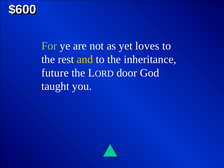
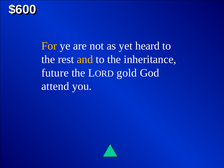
For colour: light green -> yellow
loves: loves -> heard
door: door -> gold
taught: taught -> attend
